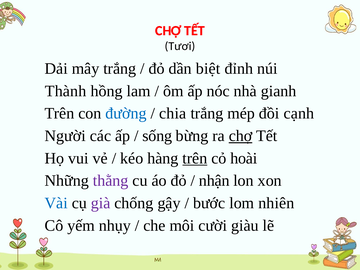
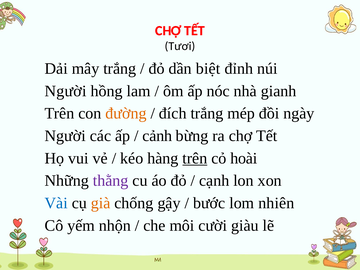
Thành at (66, 91): Thành -> Người
đường colour: blue -> orange
chia: chia -> đích
cạnh: cạnh -> ngày
sống: sống -> cảnh
chợ at (241, 136) underline: present -> none
nhận: nhận -> cạnh
già colour: purple -> orange
nhụy: nhụy -> nhộn
